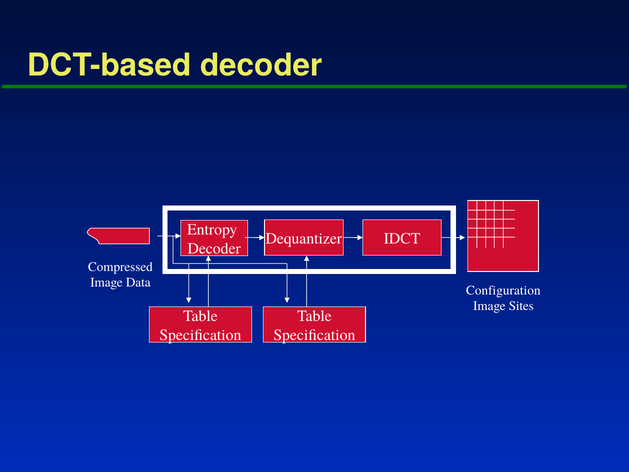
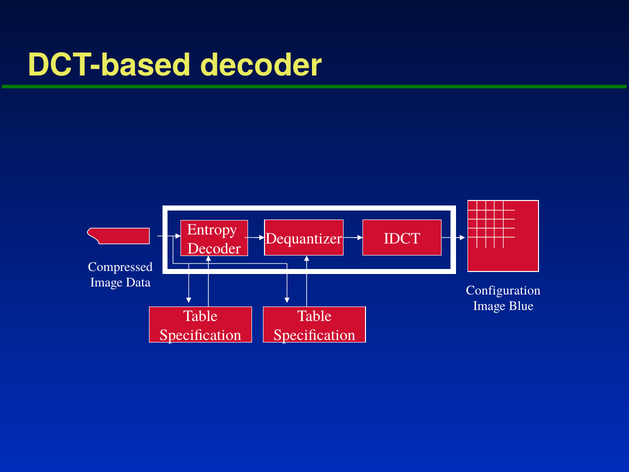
Sites: Sites -> Blue
